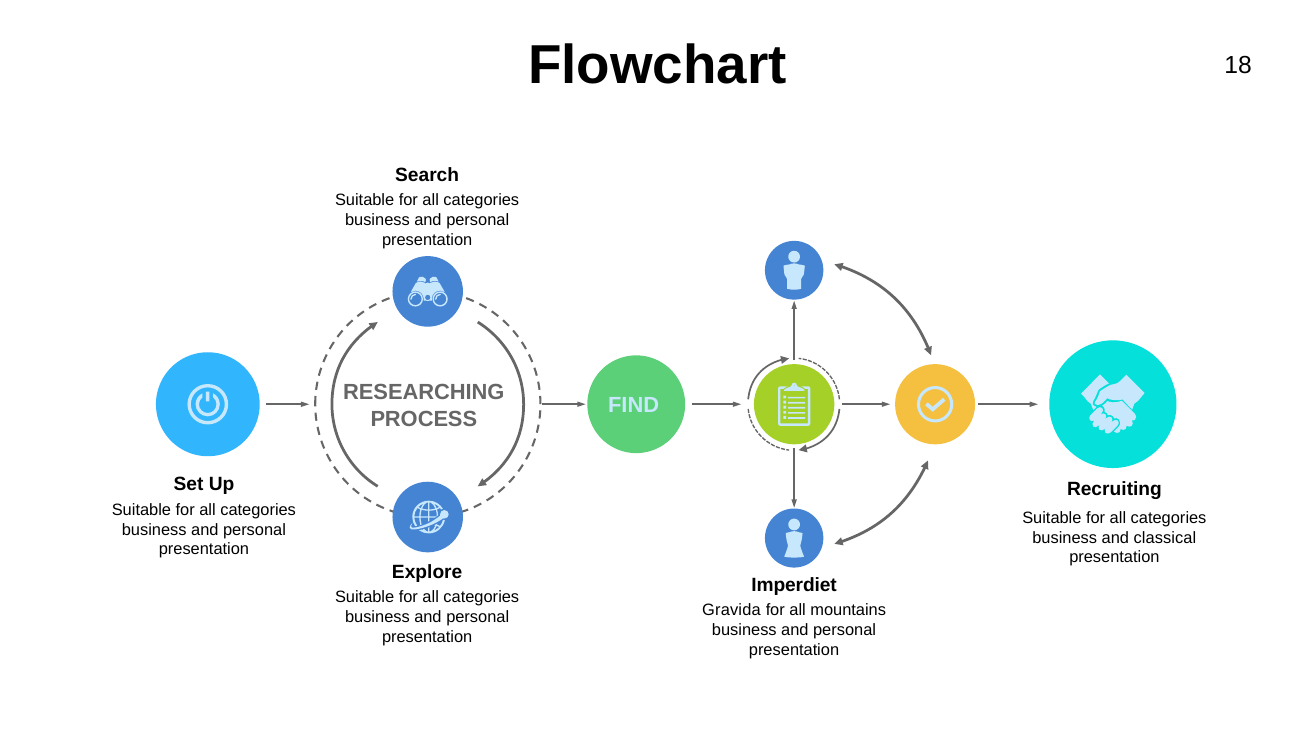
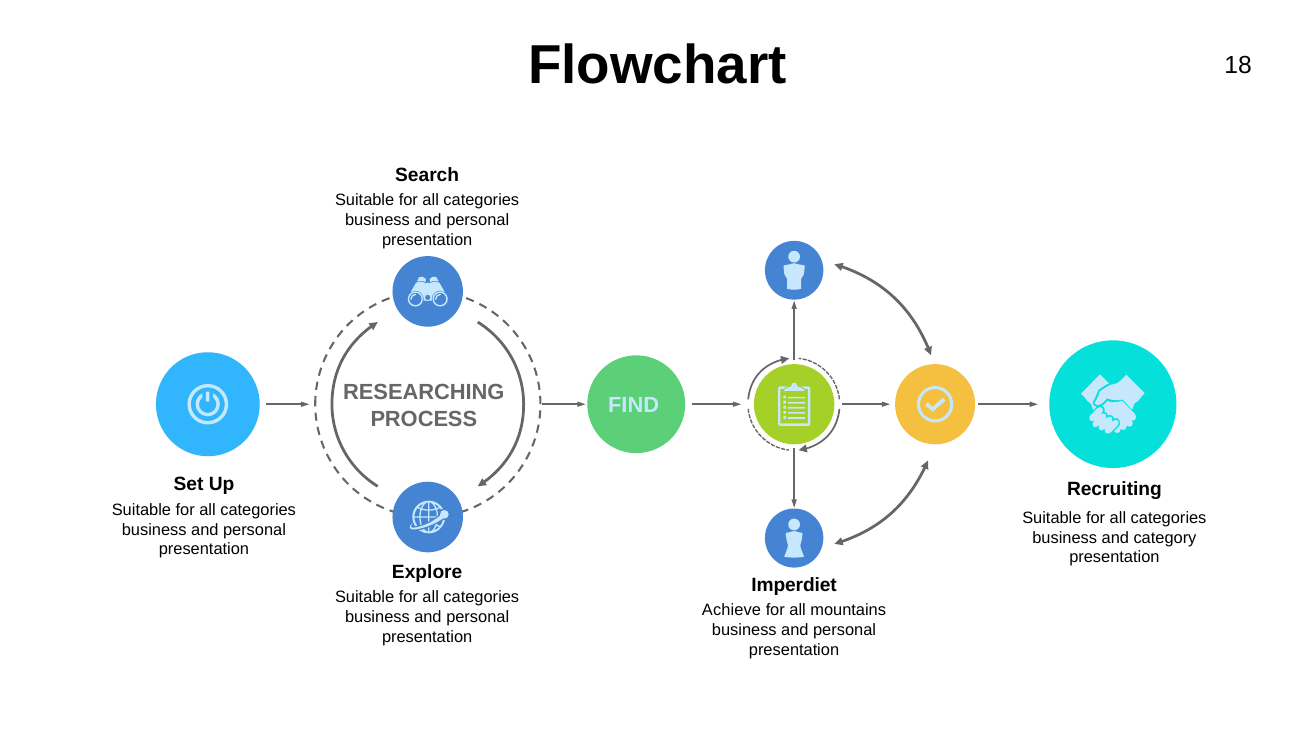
classical: classical -> category
Gravida: Gravida -> Achieve
